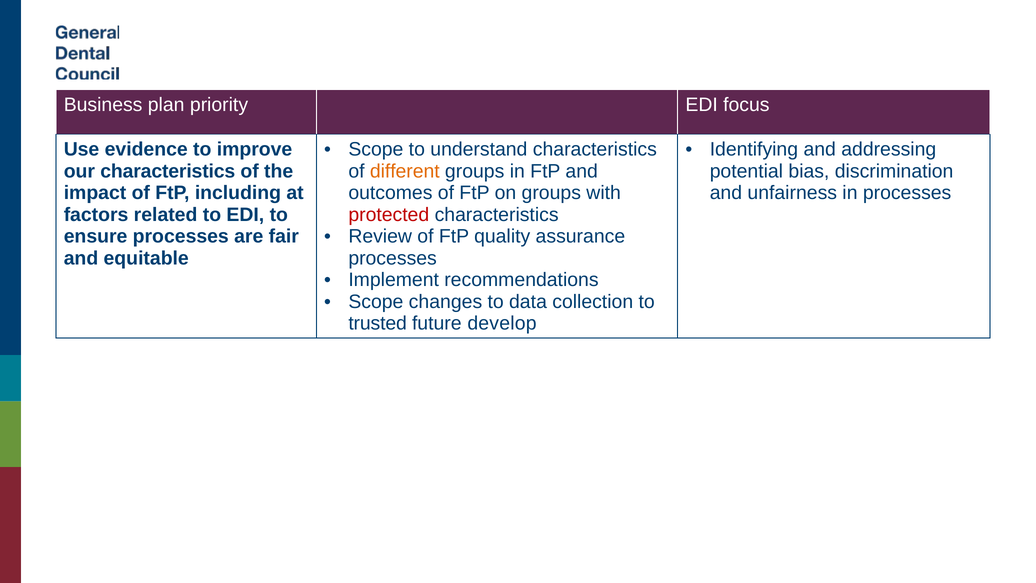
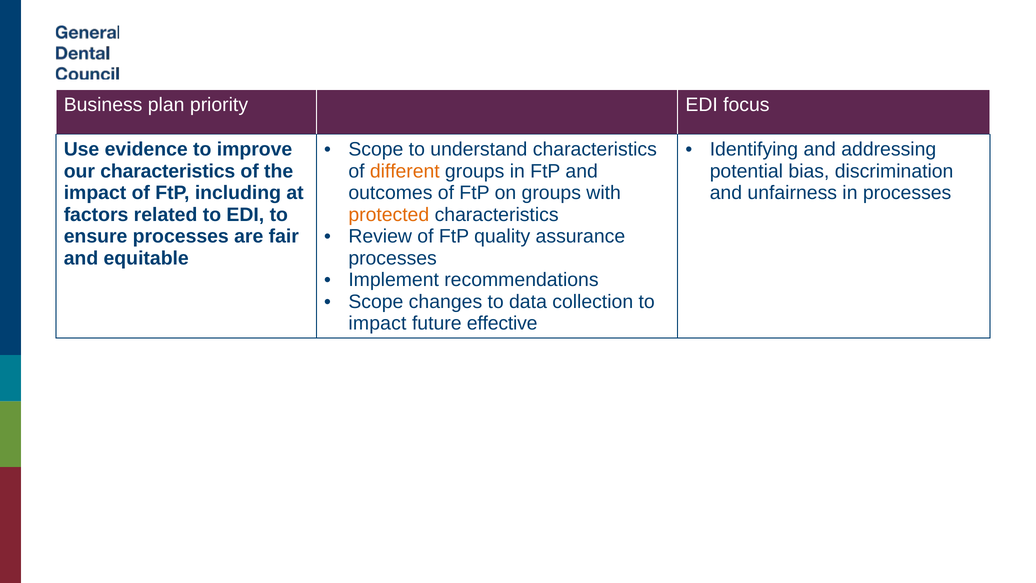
protected colour: red -> orange
trusted at (378, 323): trusted -> impact
develop: develop -> effective
